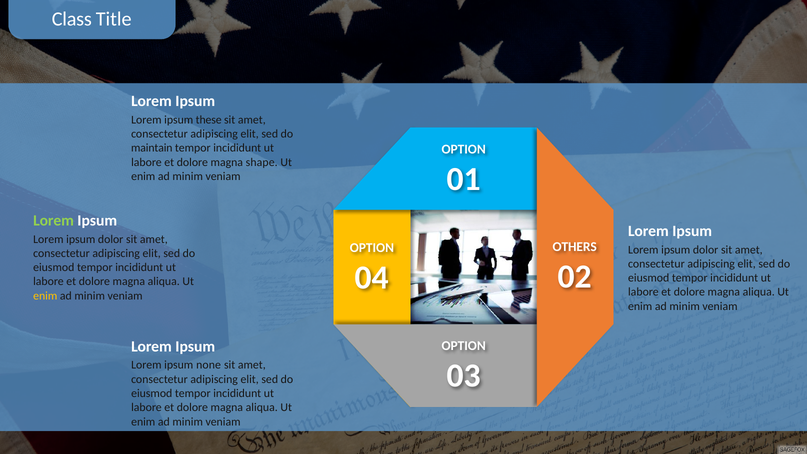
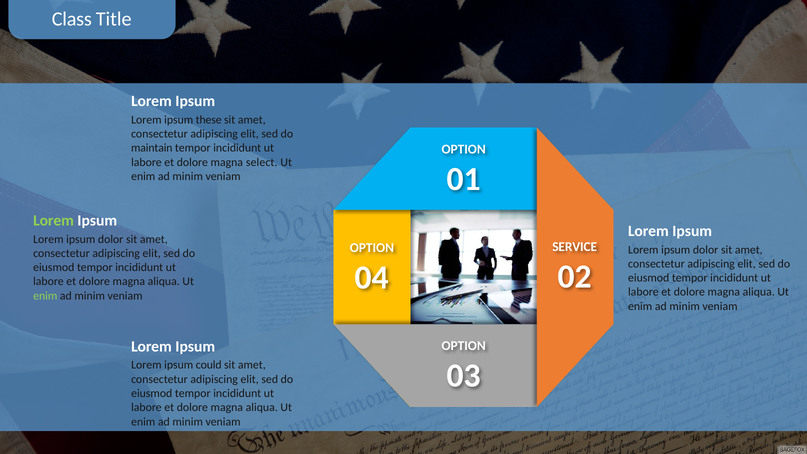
shape: shape -> select
OTHERS: OTHERS -> SERVICE
enim at (45, 296) colour: yellow -> light green
none: none -> could
